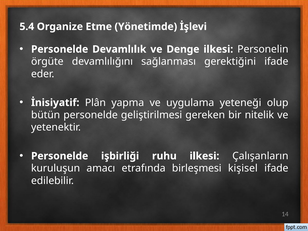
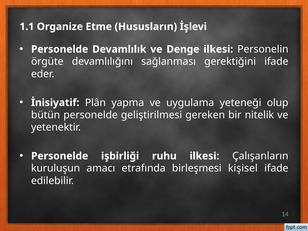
5.4: 5.4 -> 1.1
Yönetimde: Yönetimde -> Hususların
